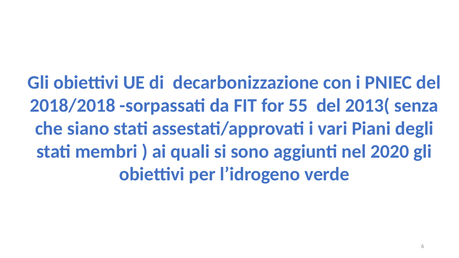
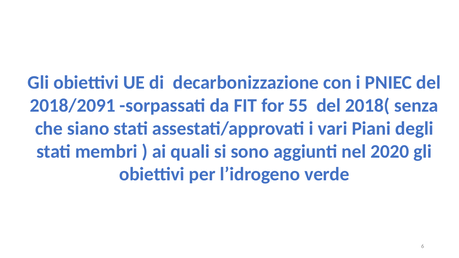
2018/2018: 2018/2018 -> 2018/2091
2013(: 2013( -> 2018(
